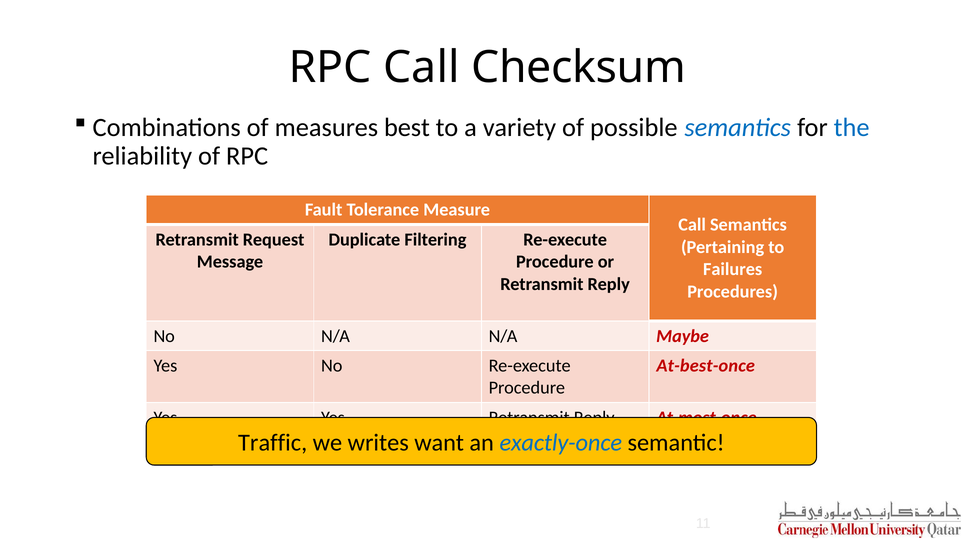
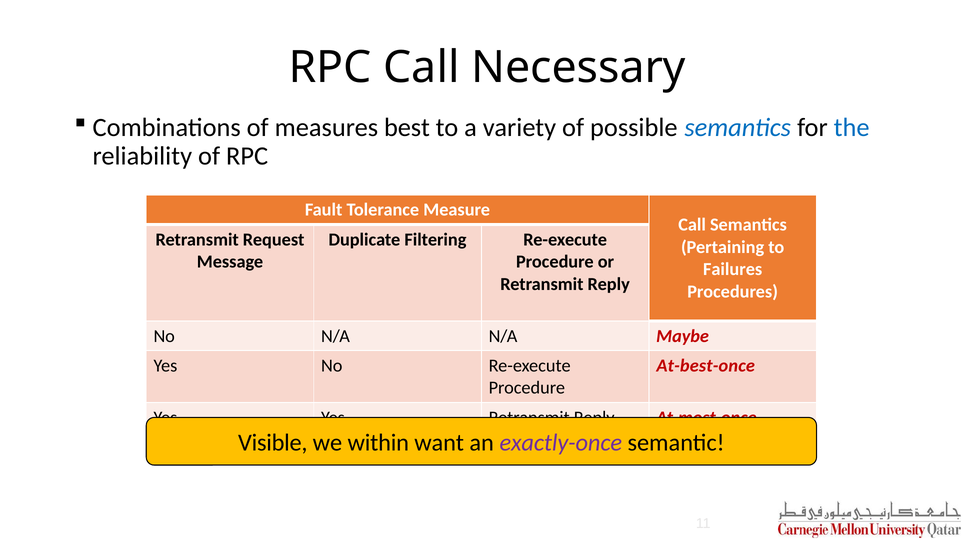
Checksum: Checksum -> Necessary
Traffic: Traffic -> Visible
writes: writes -> within
exactly-once colour: blue -> purple
